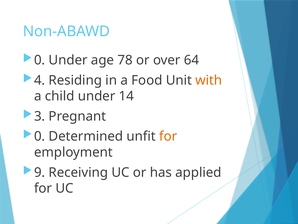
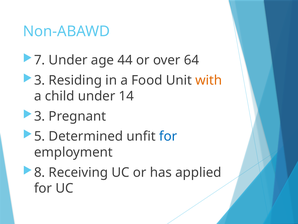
0 at (40, 60): 0 -> 7
78: 78 -> 44
4 at (40, 80): 4 -> 3
0 at (40, 136): 0 -> 5
for at (168, 136) colour: orange -> blue
9: 9 -> 8
